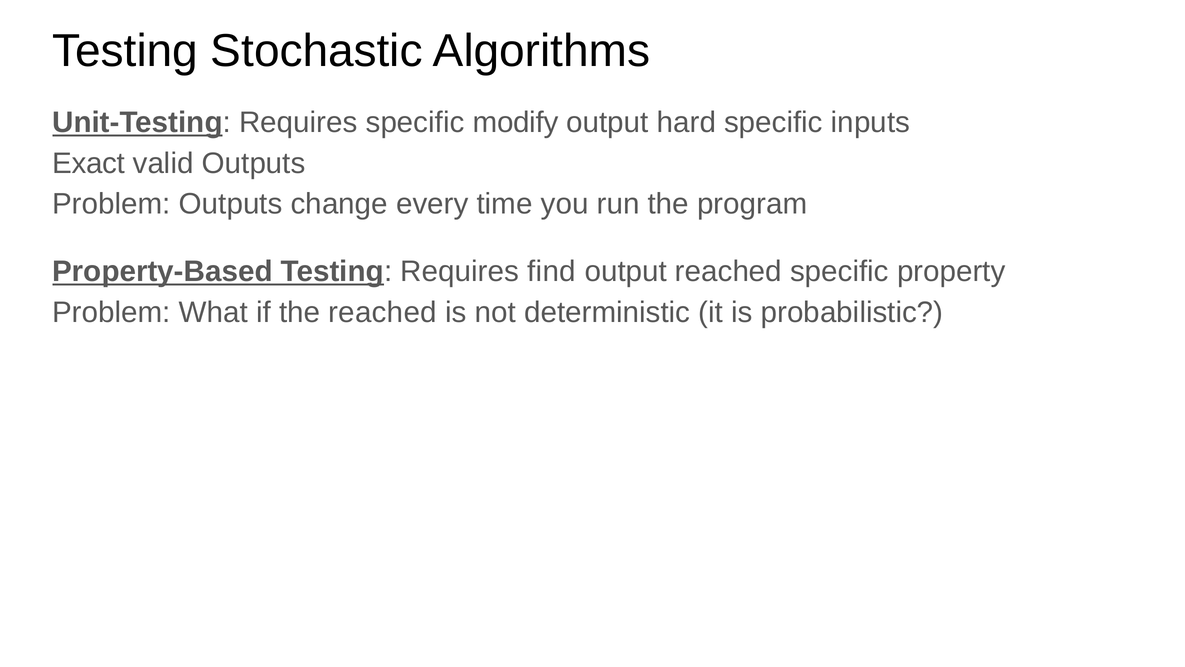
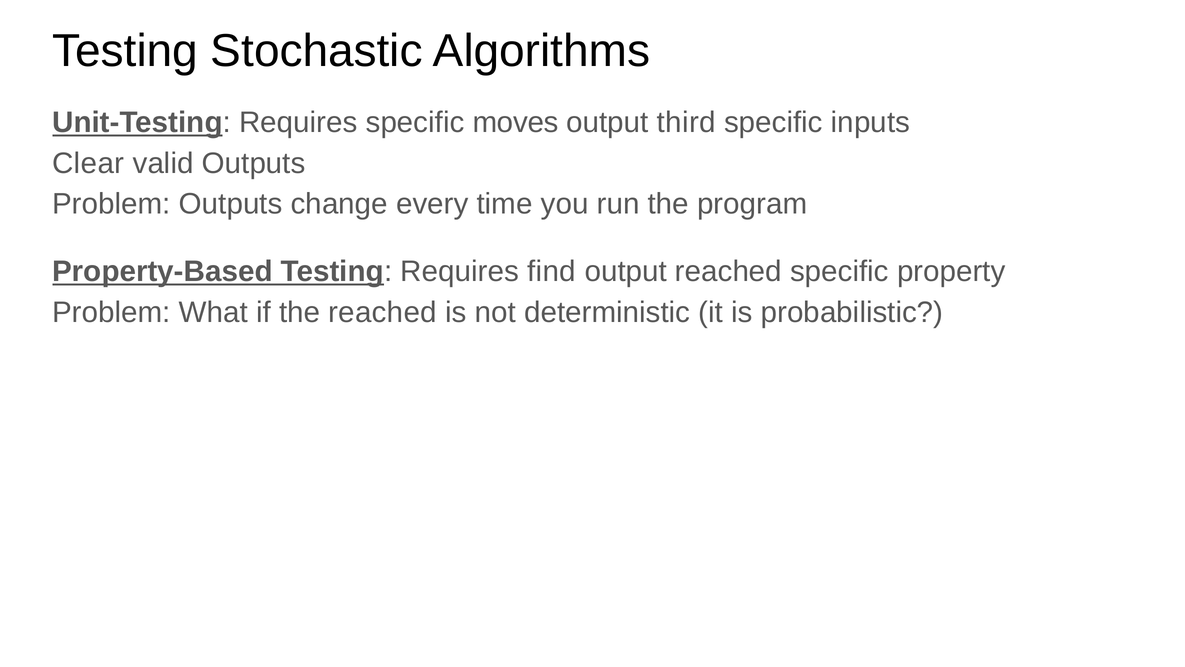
modify: modify -> moves
hard: hard -> third
Exact: Exact -> Clear
